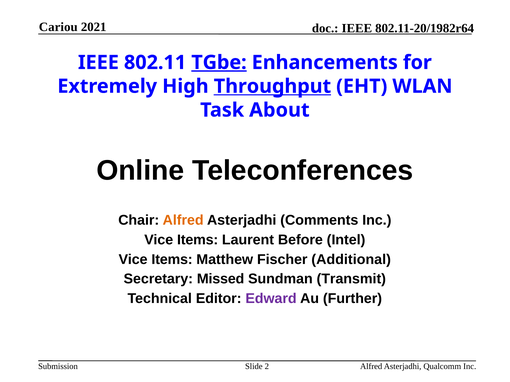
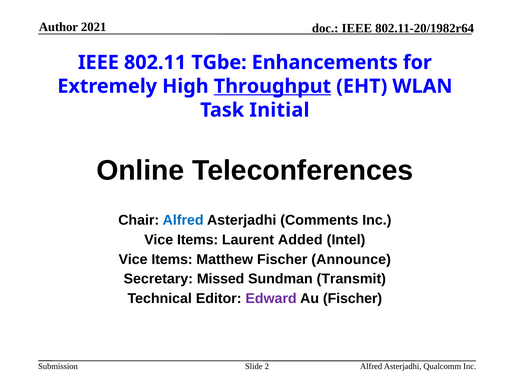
Cariou: Cariou -> Author
TGbe underline: present -> none
About: About -> Initial
Alfred at (183, 221) colour: orange -> blue
Before: Before -> Added
Additional: Additional -> Announce
Au Further: Further -> Fischer
